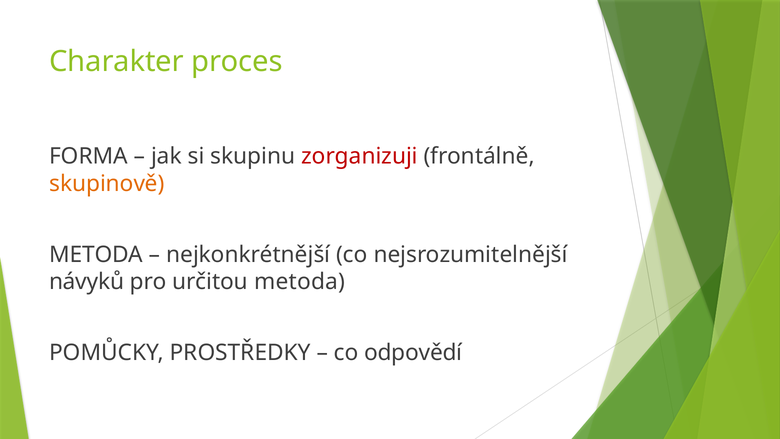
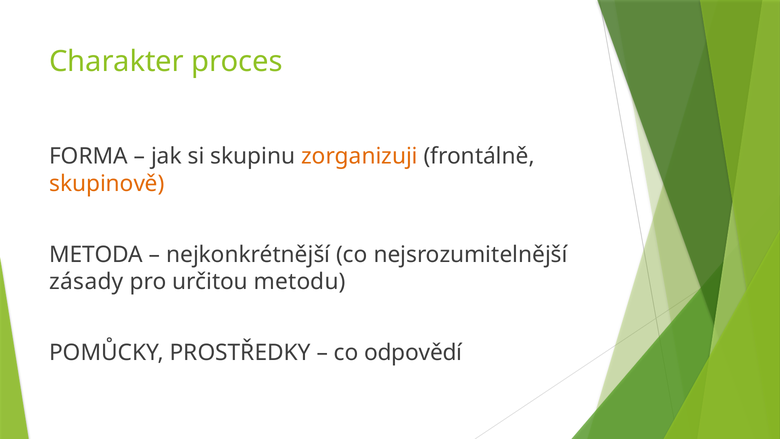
zorganizuji colour: red -> orange
návyků: návyků -> zásady
určitou metoda: metoda -> metodu
